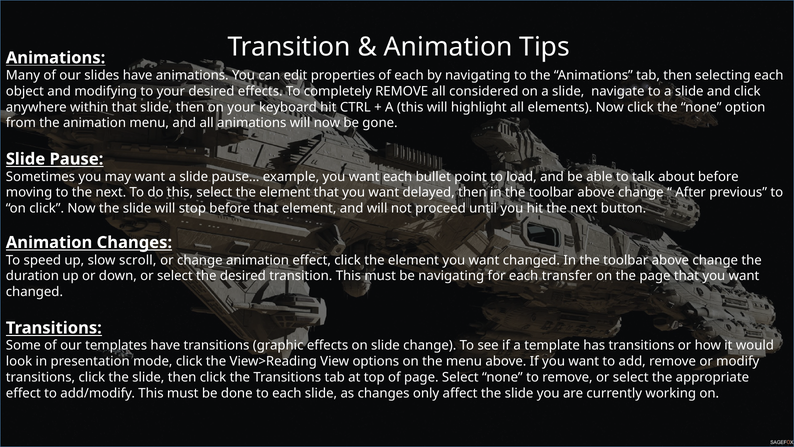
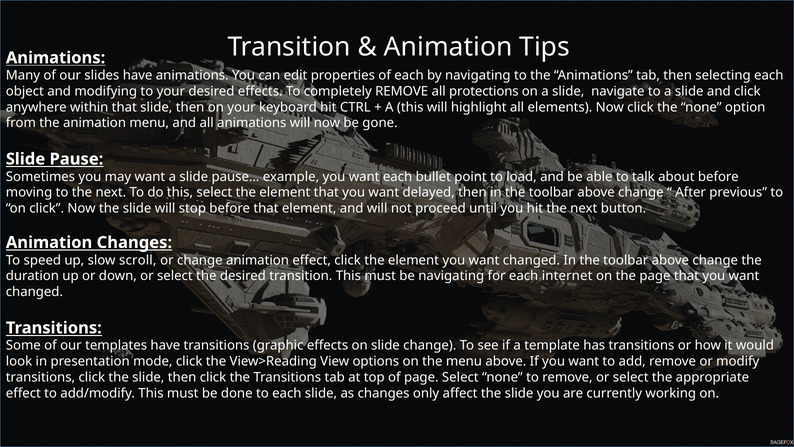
considered: considered -> protections
transfer: transfer -> internet
